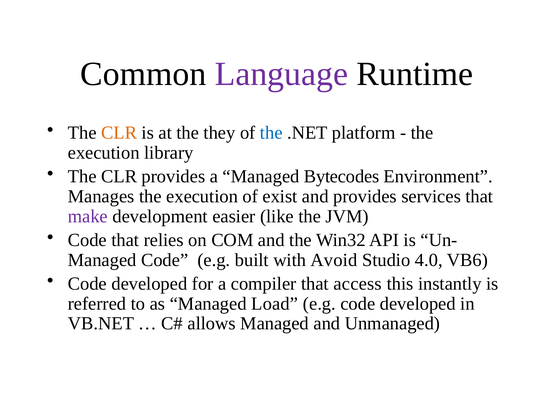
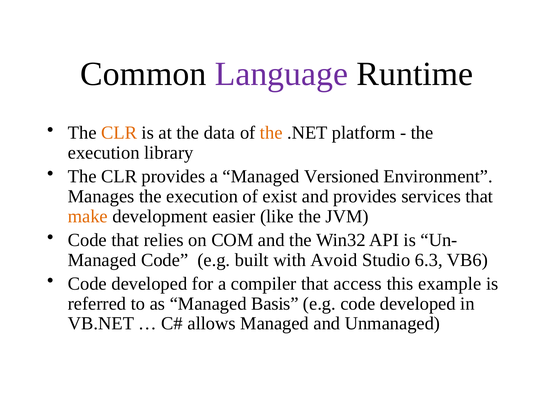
they: they -> data
the at (271, 133) colour: blue -> orange
Bytecodes: Bytecodes -> Versioned
make colour: purple -> orange
4.0: 4.0 -> 6.3
instantly: instantly -> example
Load: Load -> Basis
